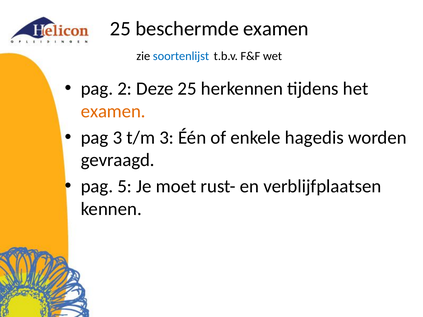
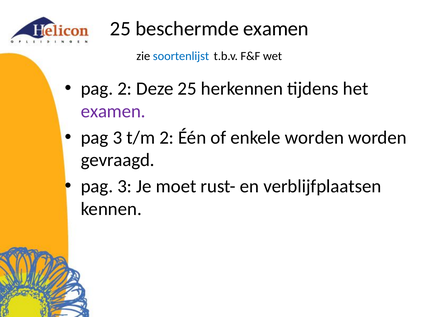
examen at (113, 111) colour: orange -> purple
t/m 3: 3 -> 2
enkele hagedis: hagedis -> worden
5 at (125, 187): 5 -> 3
